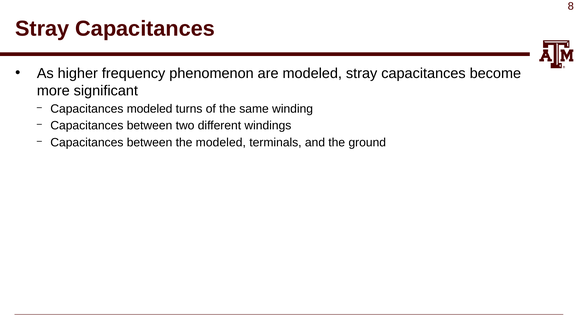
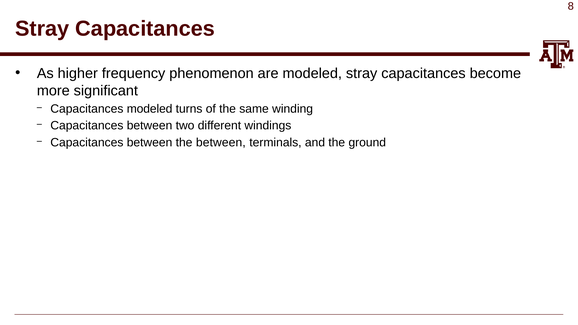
the modeled: modeled -> between
